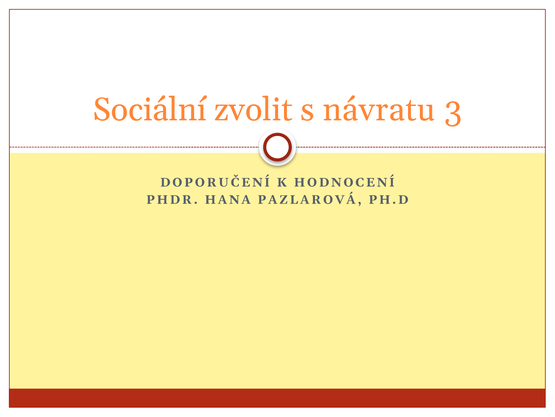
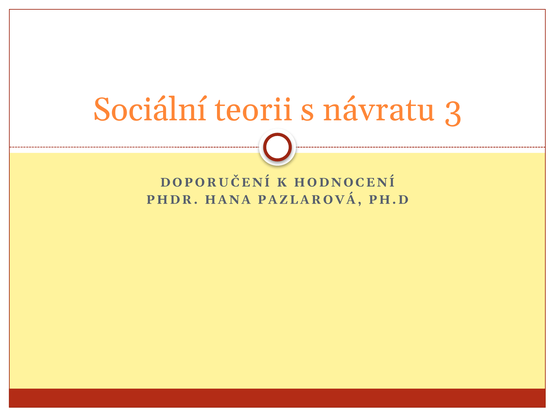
zvolit: zvolit -> teorii
